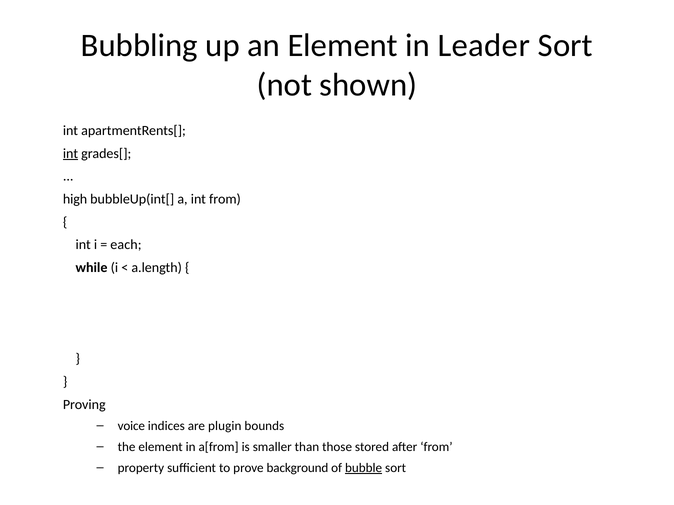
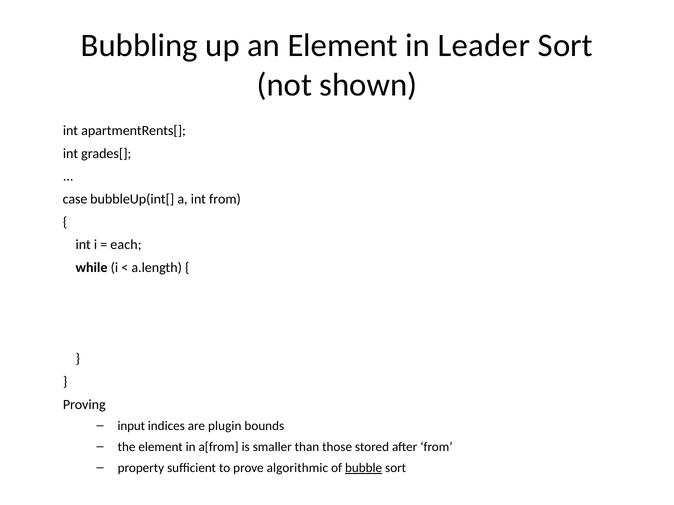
int at (71, 154) underline: present -> none
high: high -> case
voice: voice -> input
background: background -> algorithmic
